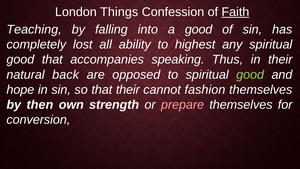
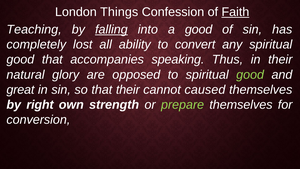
falling underline: none -> present
highest: highest -> convert
back: back -> glory
hope: hope -> great
fashion: fashion -> caused
then: then -> right
prepare colour: pink -> light green
